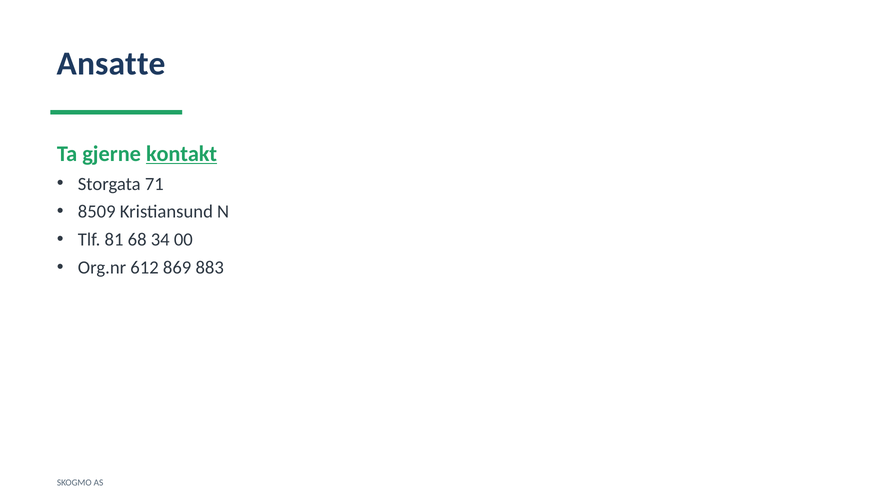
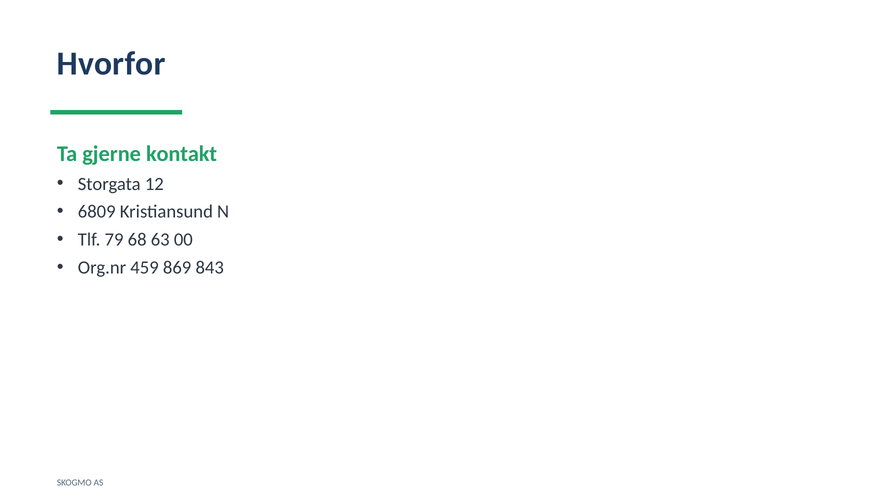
Ansatte: Ansatte -> Hvorfor
kontakt underline: present -> none
71: 71 -> 12
8509: 8509 -> 6809
81: 81 -> 79
34: 34 -> 63
612: 612 -> 459
883: 883 -> 843
